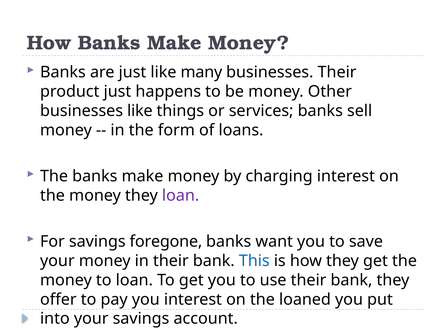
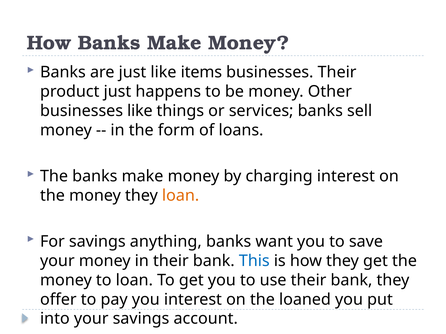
many: many -> items
loan at (181, 196) colour: purple -> orange
foregone: foregone -> anything
